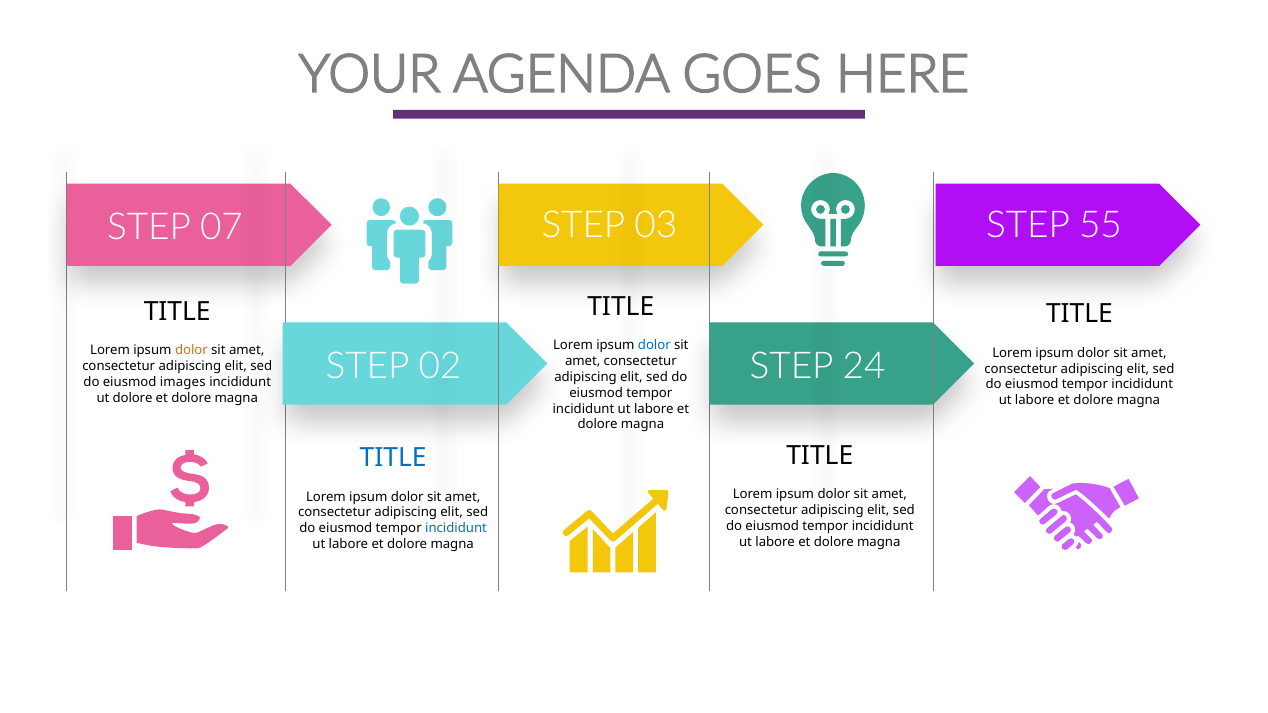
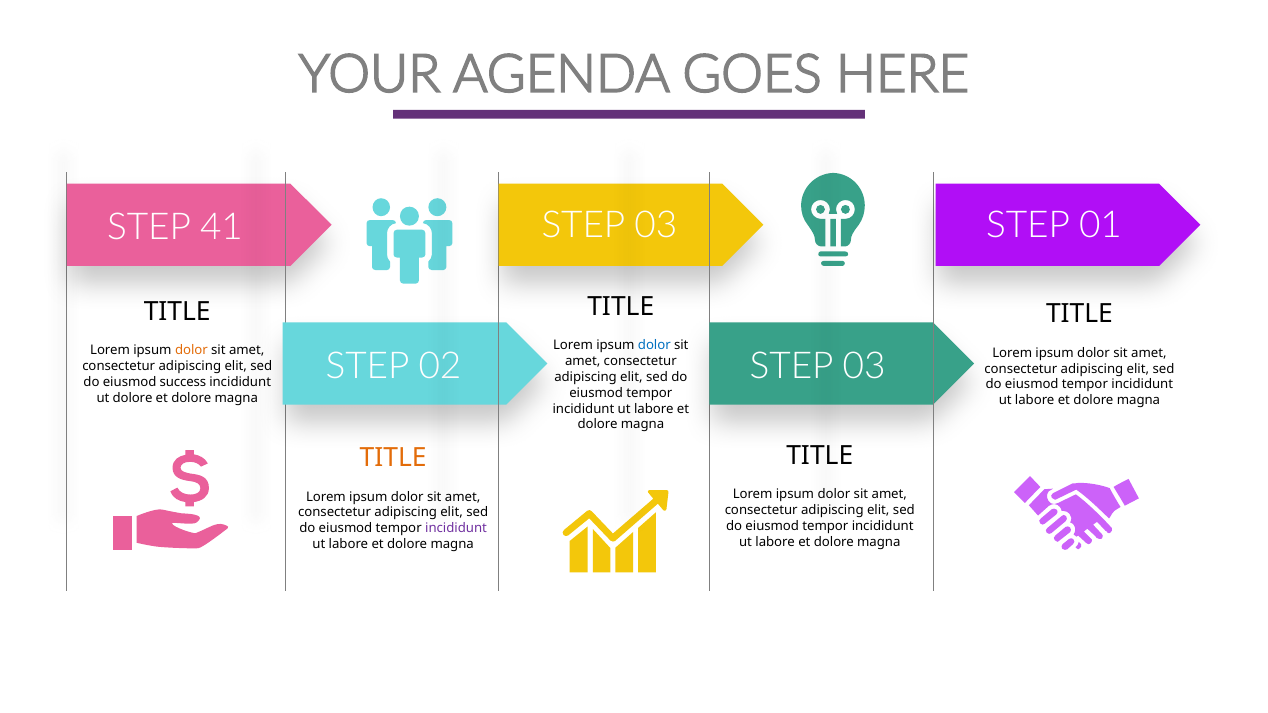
55: 55 -> 01
07: 07 -> 41
24 at (864, 367): 24 -> 03
images: images -> success
TITLE at (393, 458) colour: blue -> orange
incididunt at (456, 529) colour: blue -> purple
